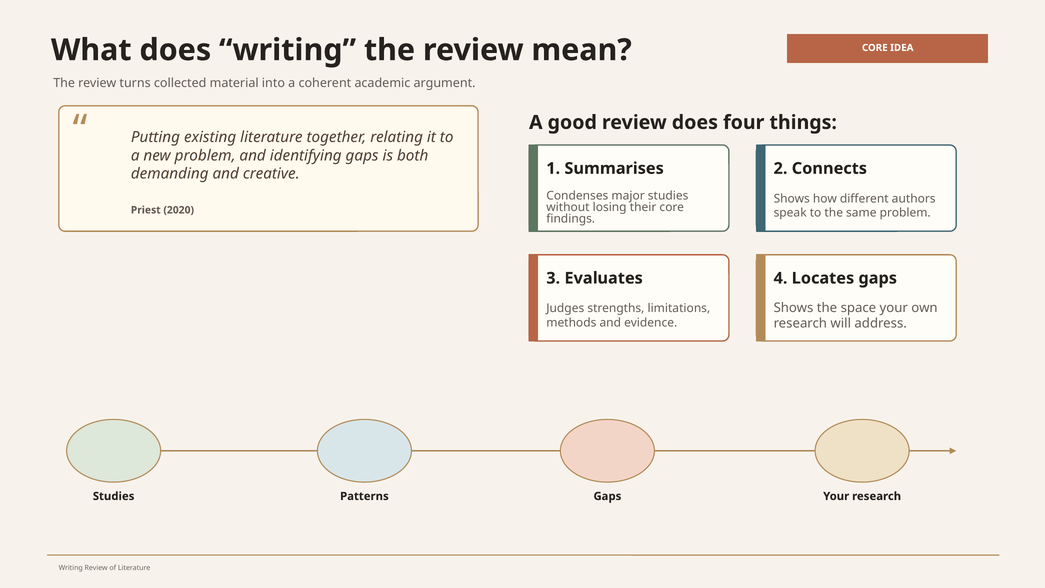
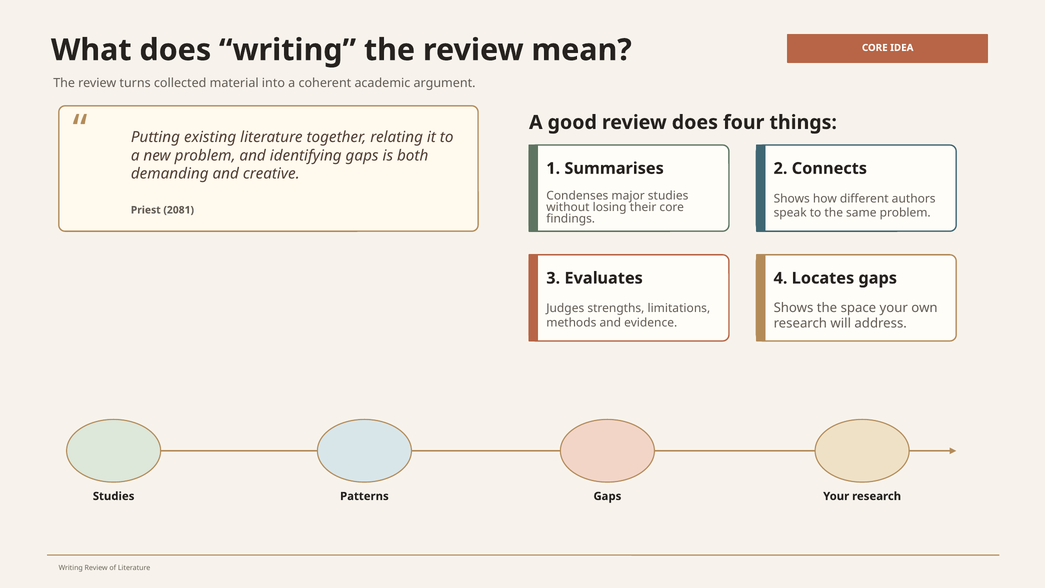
2020: 2020 -> 2081
